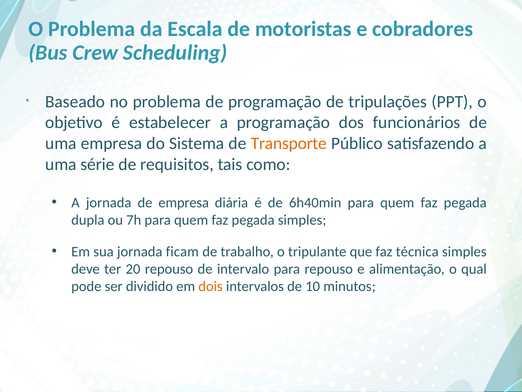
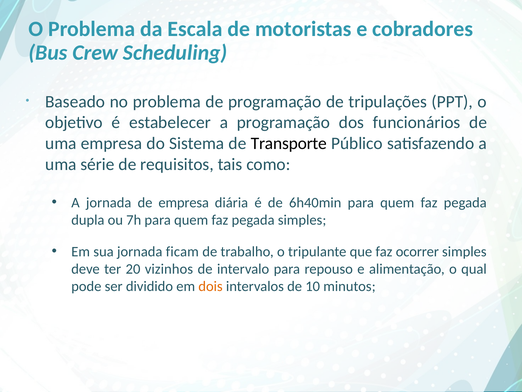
Transporte colour: orange -> black
técnica: técnica -> ocorrer
20 repouso: repouso -> vizinhos
